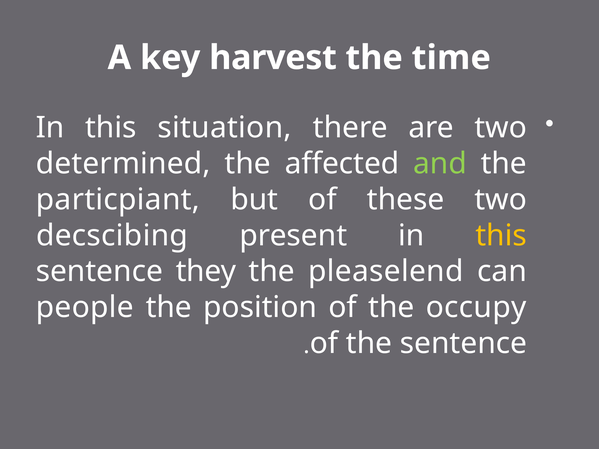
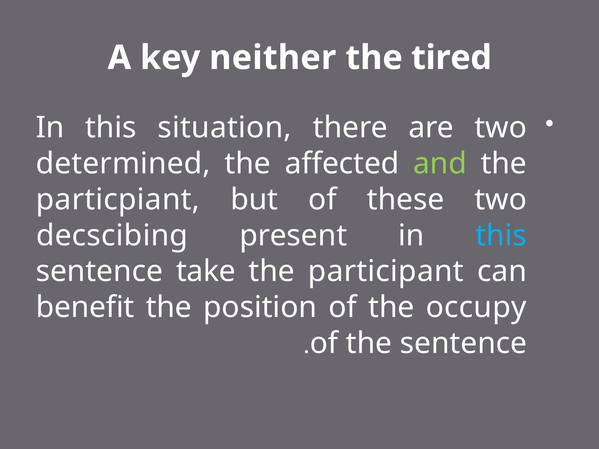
harvest: harvest -> neither
time: time -> tired
this at (501, 236) colour: yellow -> light blue
they: they -> take
pleaselend: pleaselend -> participant
people: people -> benefit
